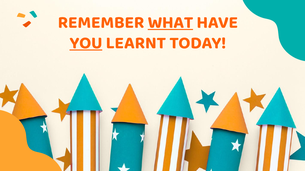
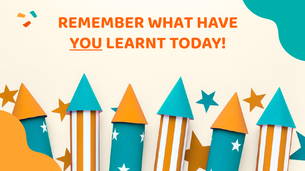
WHAT underline: present -> none
